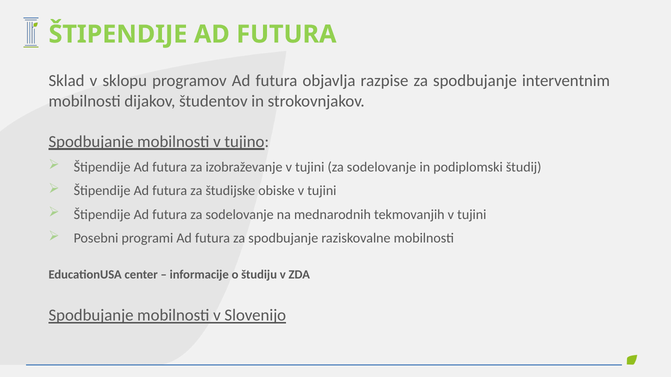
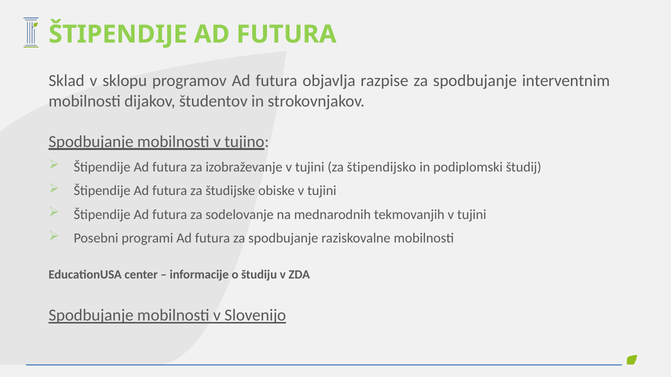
tujini za sodelovanje: sodelovanje -> štipendijsko
